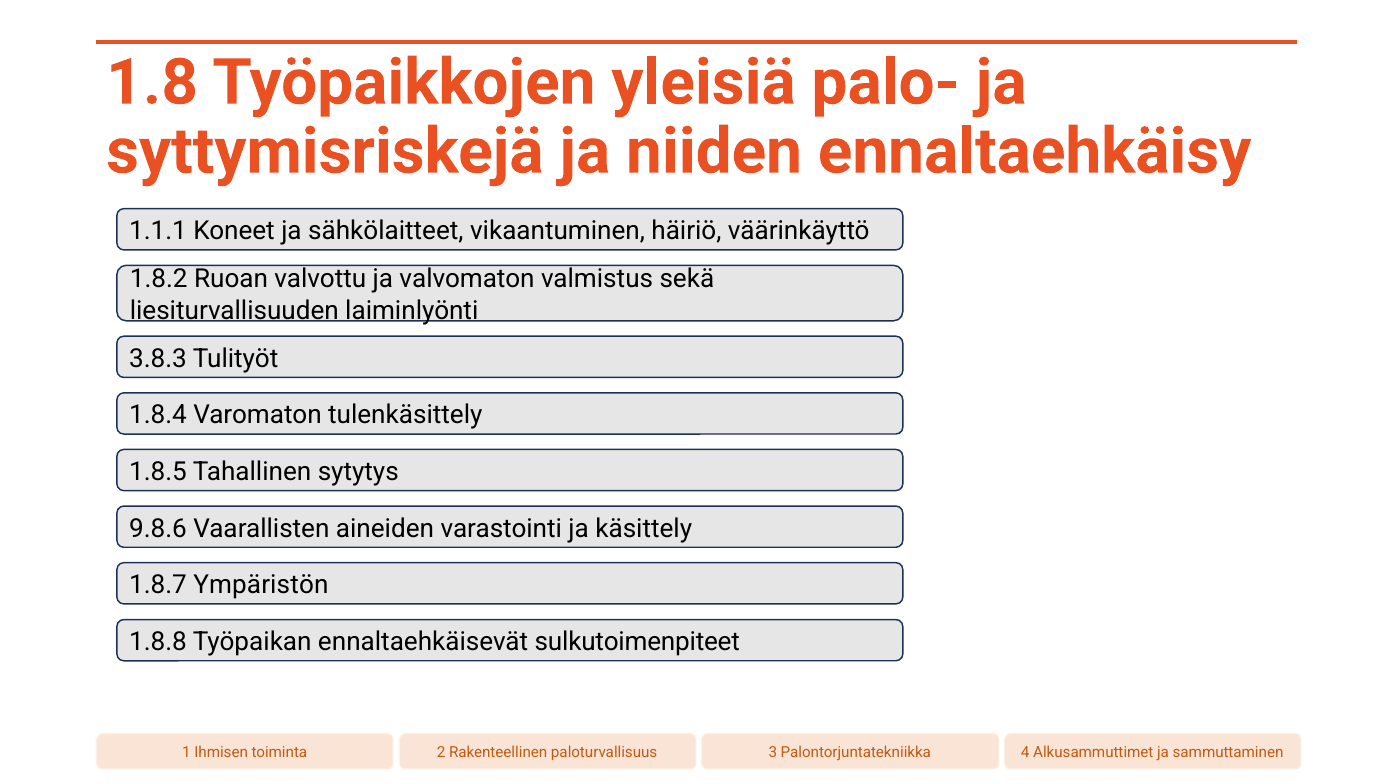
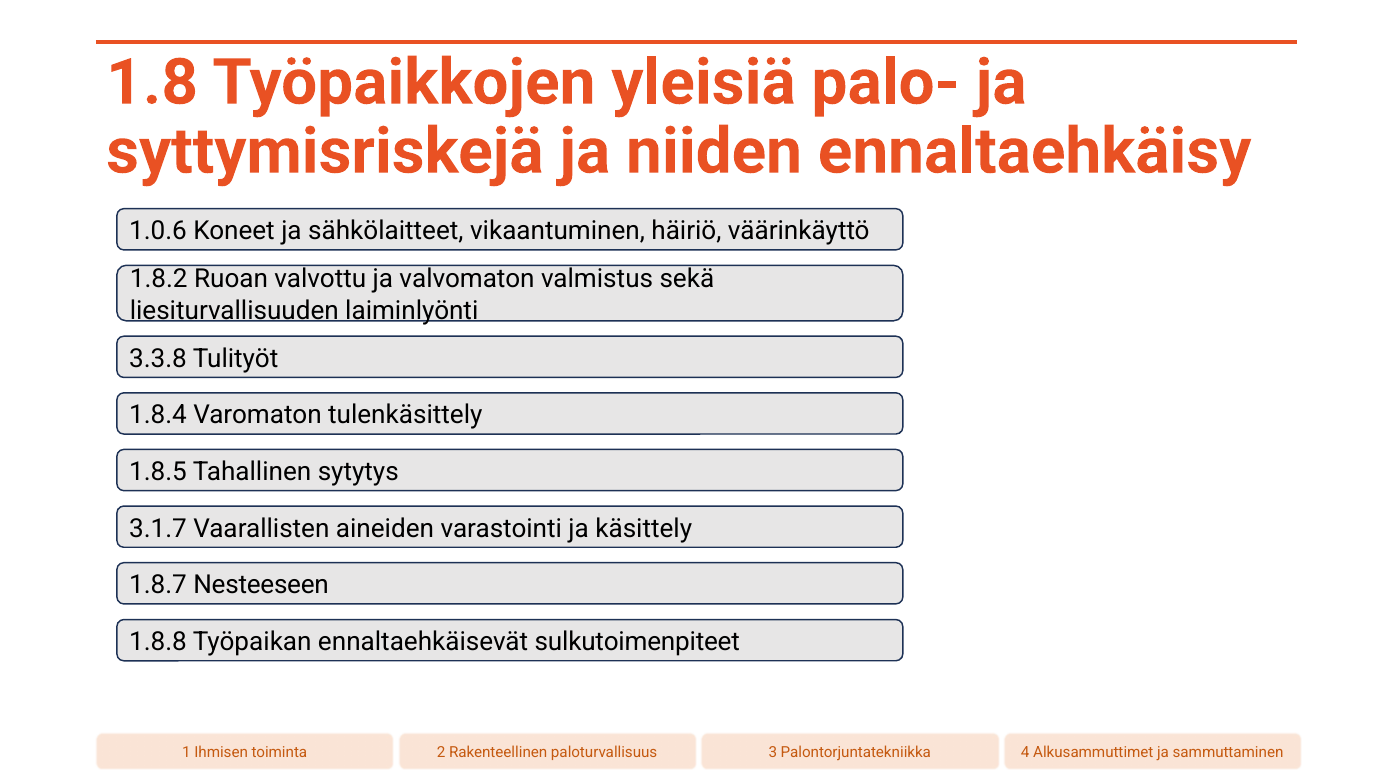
1.1.1: 1.1.1 -> 1.0.6
3.8.3: 3.8.3 -> 3.3.8
9.8.6: 9.8.6 -> 3.1.7
Ympäristön: Ympäristön -> Nesteeseen
